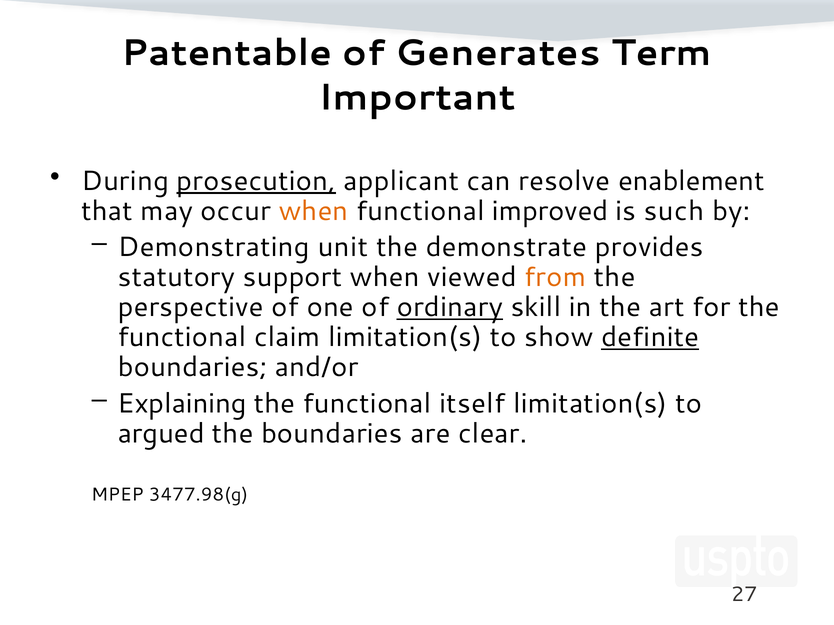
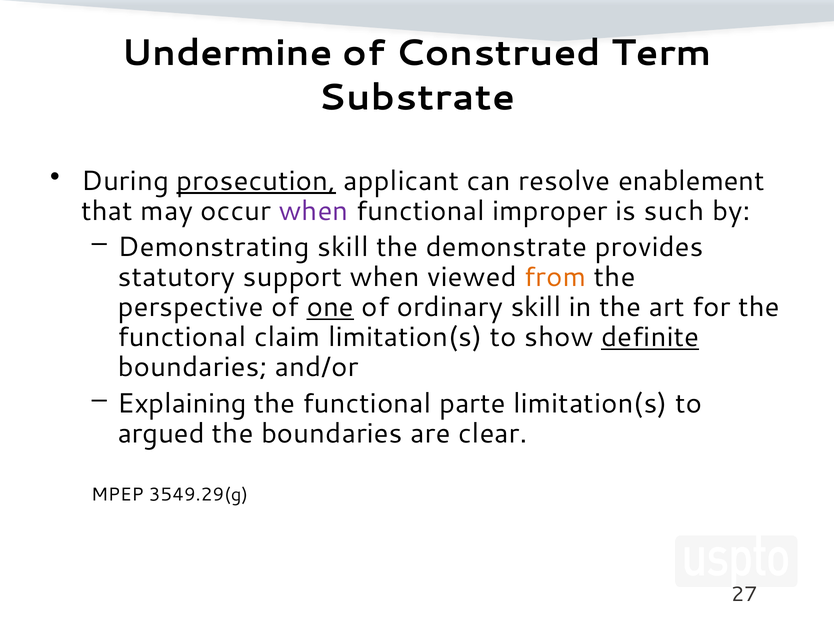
Patentable: Patentable -> Undermine
Generates: Generates -> Construed
Important: Important -> Substrate
when at (313, 211) colour: orange -> purple
improved: improved -> improper
Demonstrating unit: unit -> skill
one underline: none -> present
ordinary underline: present -> none
itself: itself -> parte
3477.98(g: 3477.98(g -> 3549.29(g
